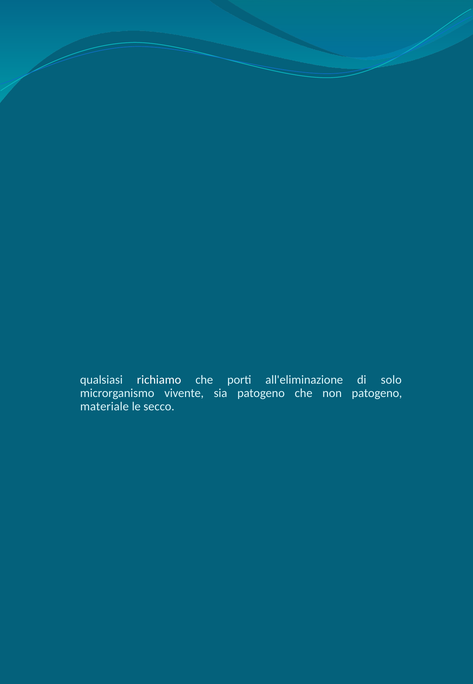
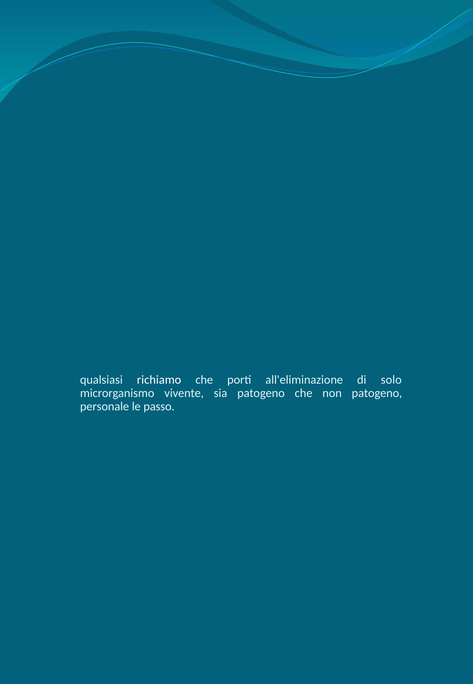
materiale: materiale -> personale
secco: secco -> passo
